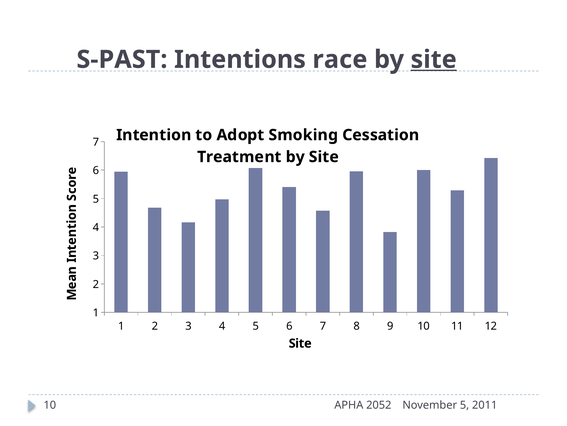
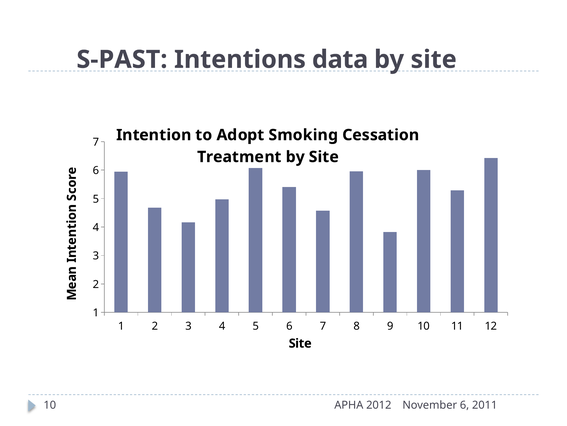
race: race -> data
site at (434, 59) underline: present -> none
2052: 2052 -> 2012
November 5: 5 -> 6
